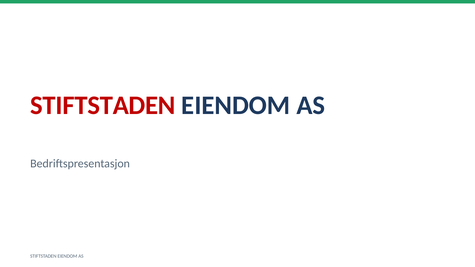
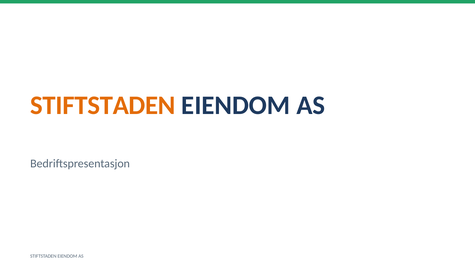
STIFTSTADEN at (103, 105) colour: red -> orange
